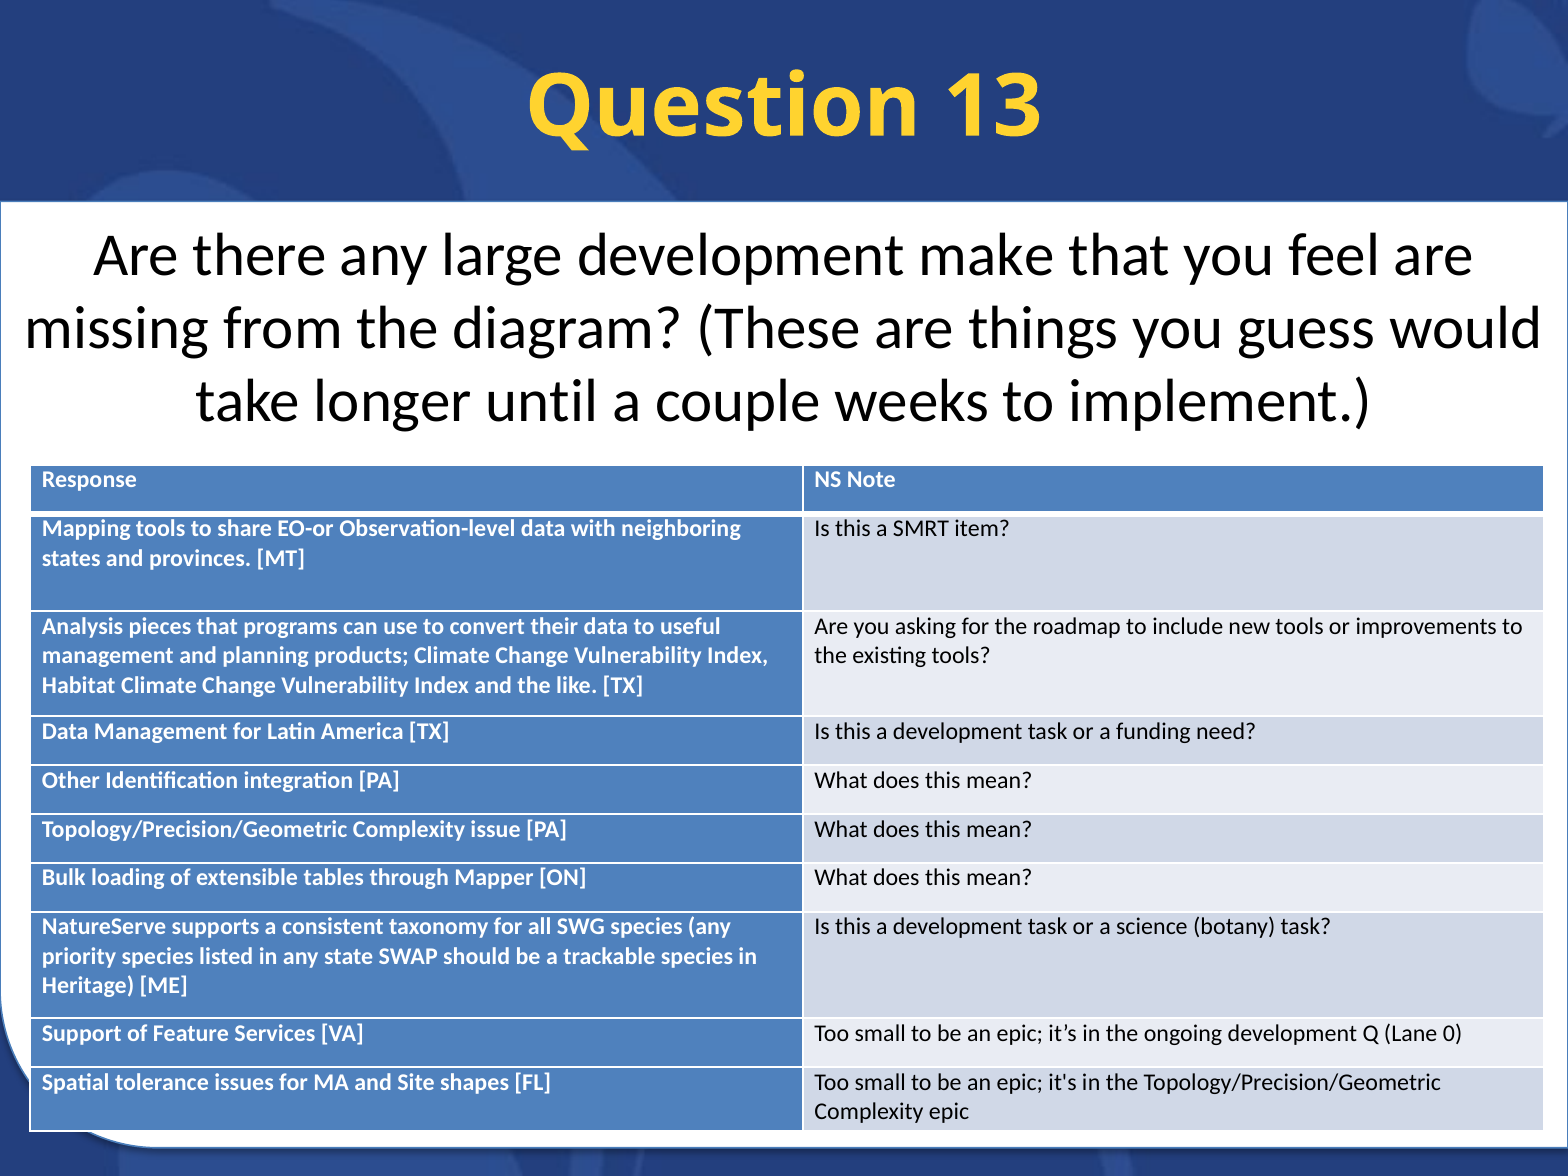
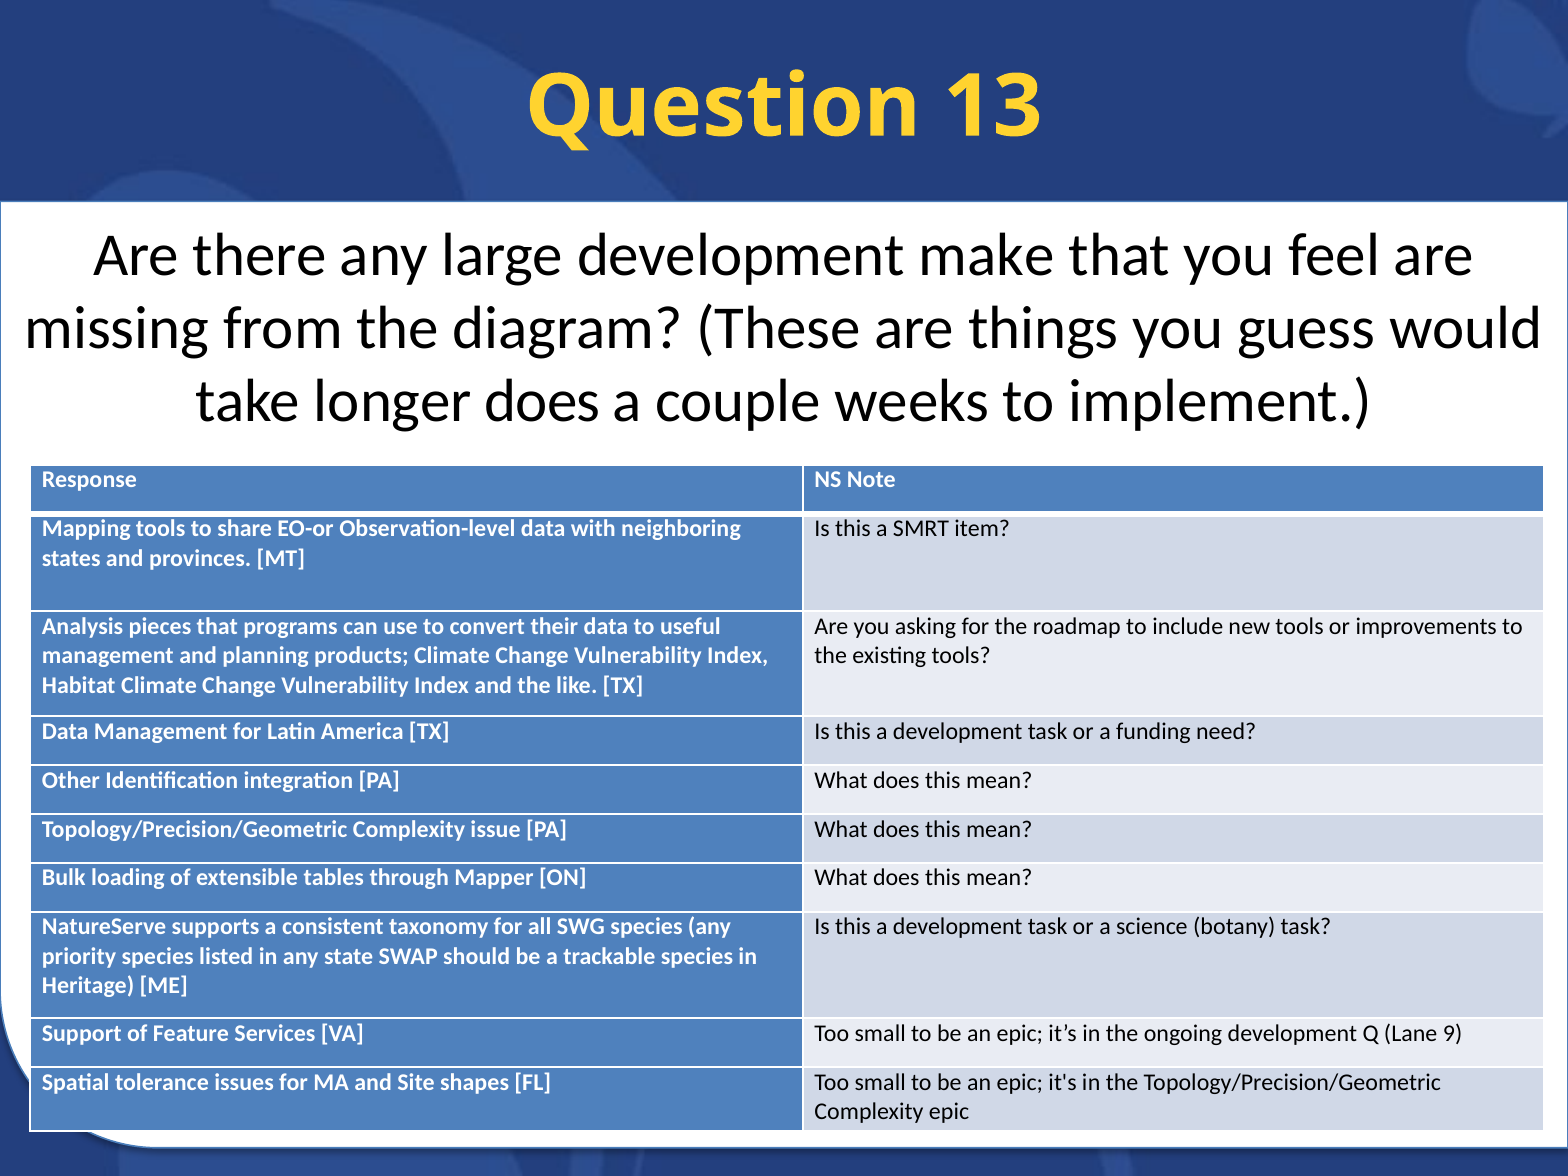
longer until: until -> does
0: 0 -> 9
